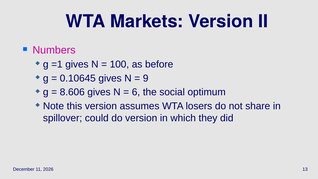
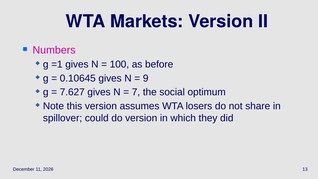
8.606: 8.606 -> 7.627
6: 6 -> 7
